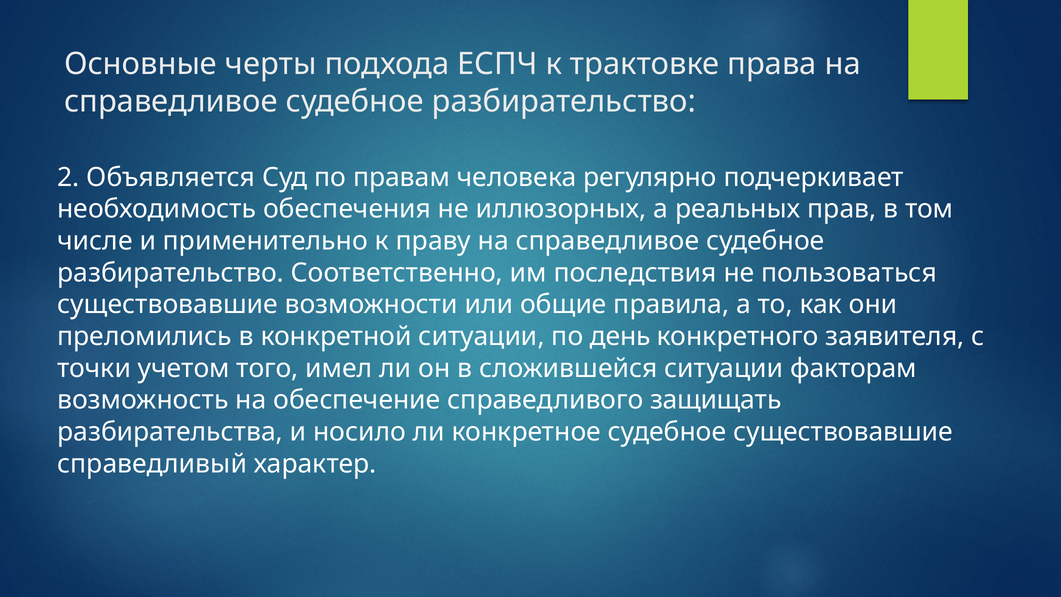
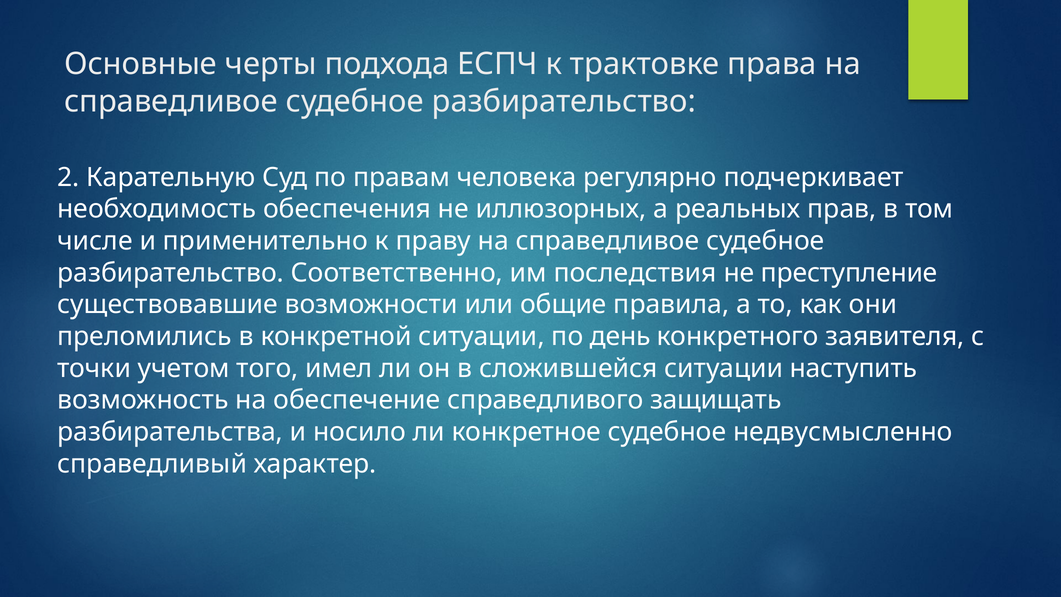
Объявляется: Объявляется -> Карательную
пользоваться: пользоваться -> преступление
факторам: факторам -> наступить
судебное существовавшие: существовавшие -> недвусмысленно
